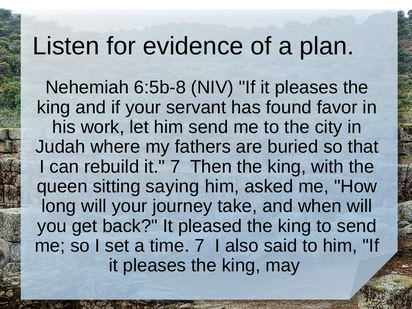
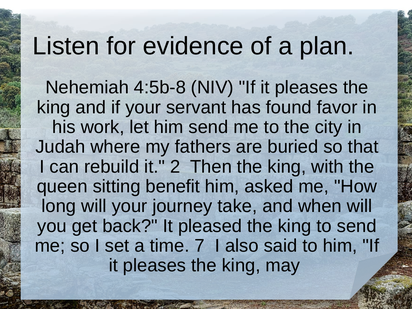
6:5b-8: 6:5b-8 -> 4:5b-8
it 7: 7 -> 2
saying: saying -> benefit
